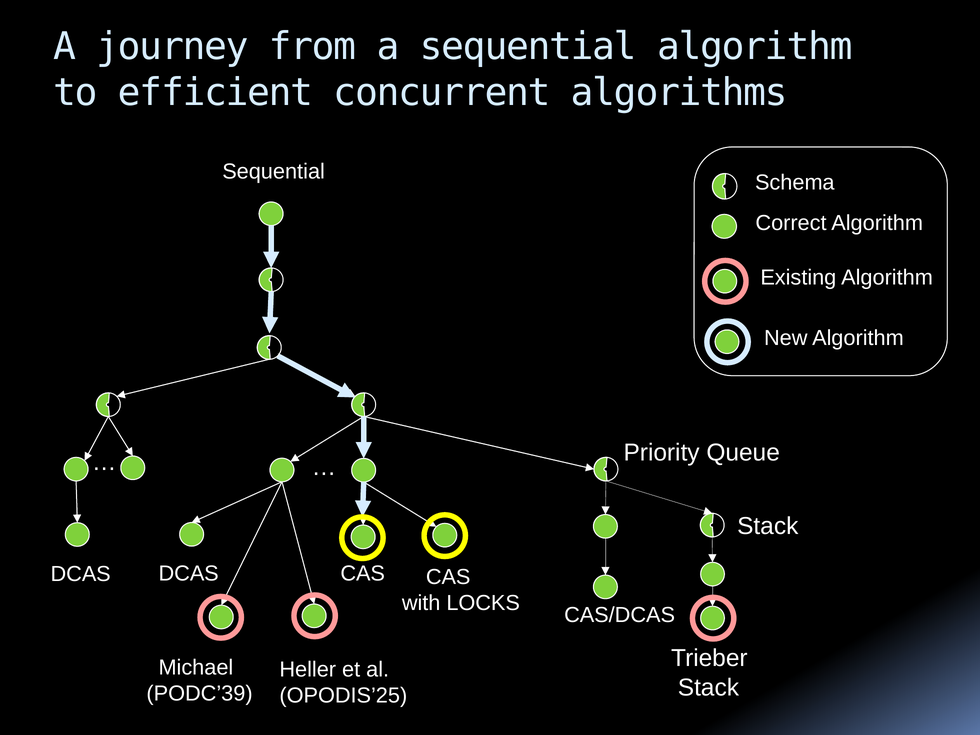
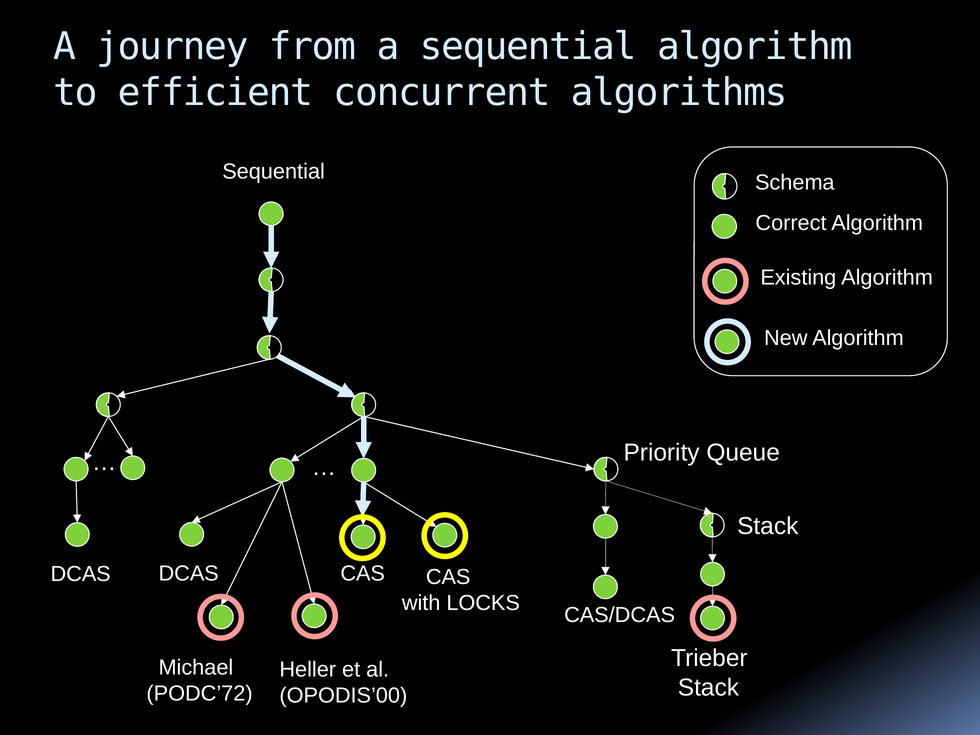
PODC’39: PODC’39 -> PODC’72
OPODIS’25: OPODIS’25 -> OPODIS’00
